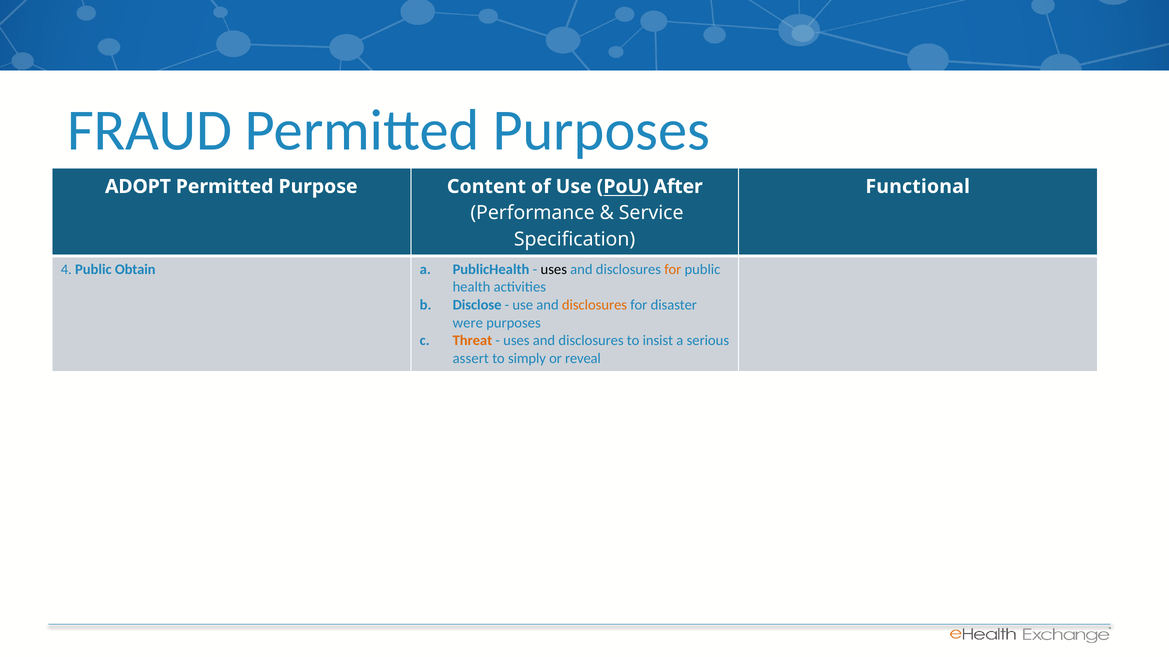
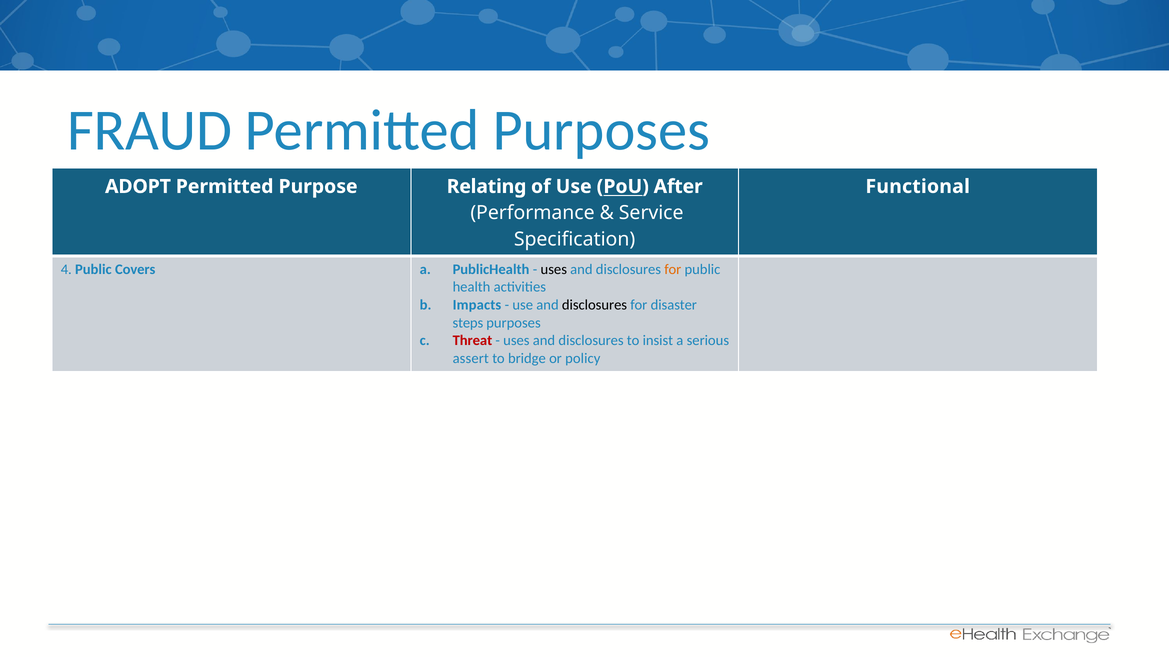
Content: Content -> Relating
Obtain: Obtain -> Covers
Disclose: Disclose -> Impacts
disclosures at (595, 305) colour: orange -> black
were: were -> steps
Threat colour: orange -> red
simply: simply -> bridge
reveal: reveal -> policy
